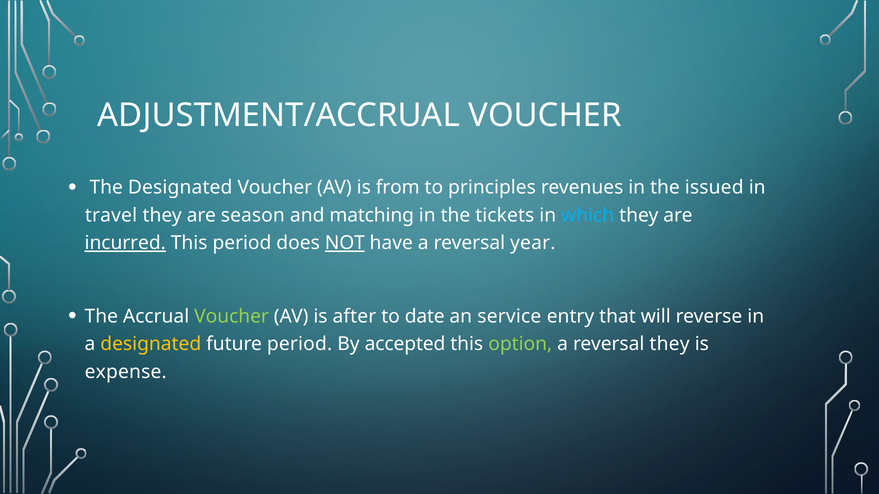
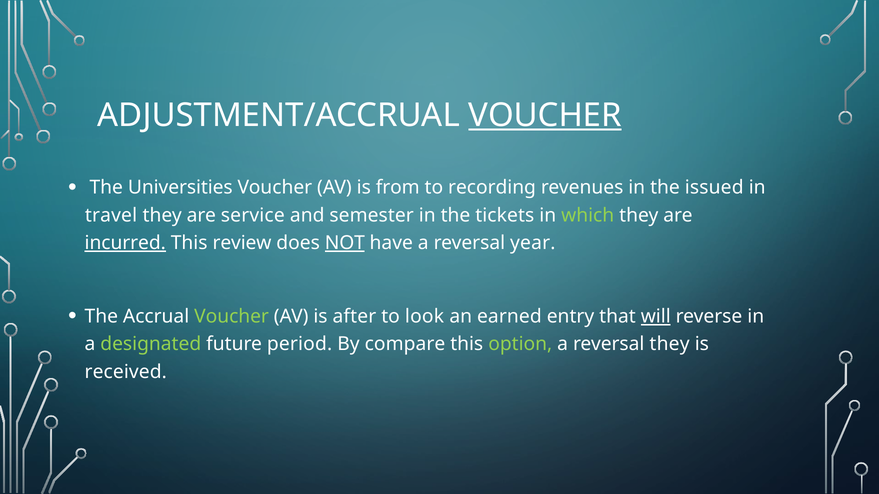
VOUCHER at (545, 115) underline: none -> present
The Designated: Designated -> Universities
principles: principles -> recording
season: season -> service
matching: matching -> semester
which colour: light blue -> light green
This period: period -> review
date: date -> look
service: service -> earned
will underline: none -> present
designated at (151, 344) colour: yellow -> light green
accepted: accepted -> compare
expense: expense -> received
